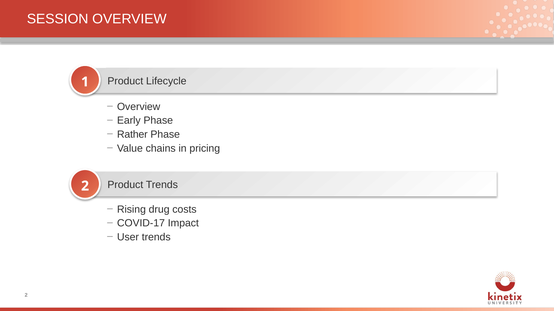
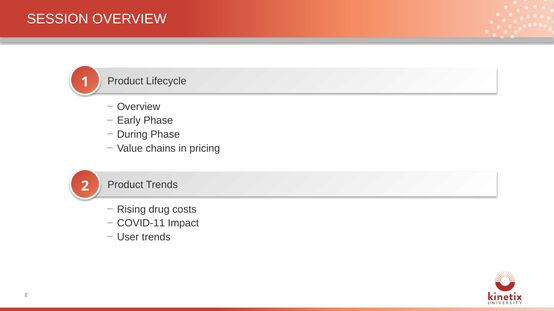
Rather: Rather -> During
COVID-17: COVID-17 -> COVID-11
